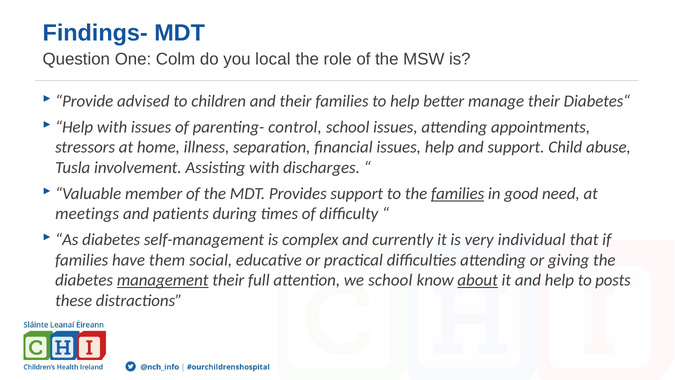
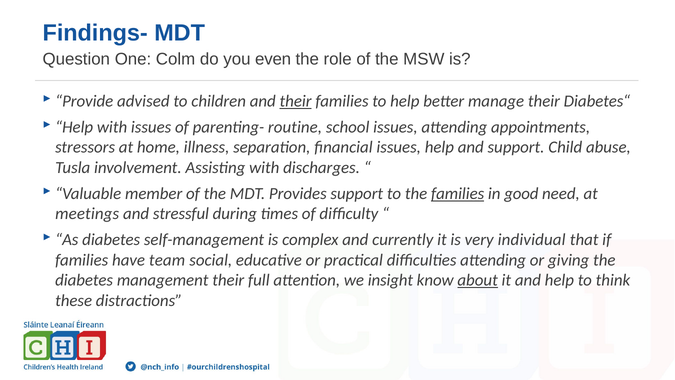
local: local -> even
their at (296, 101) underline: none -> present
control: control -> routine
patients: patients -> stressful
them: them -> team
management underline: present -> none
we school: school -> insight
posts: posts -> think
